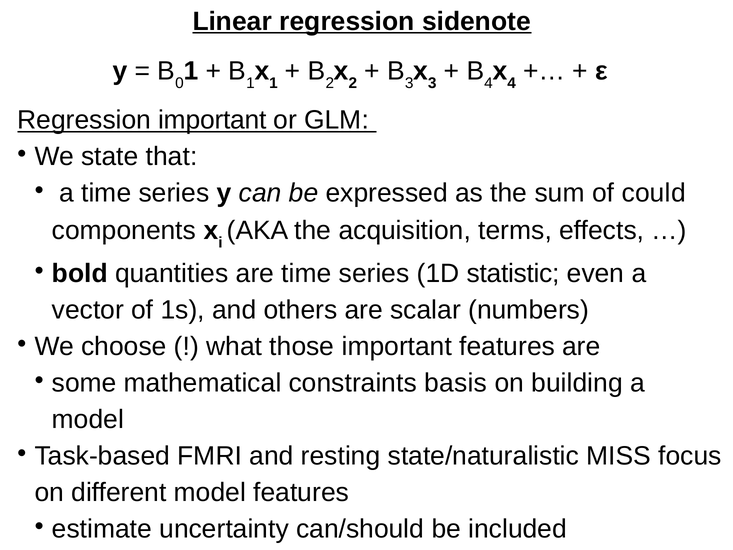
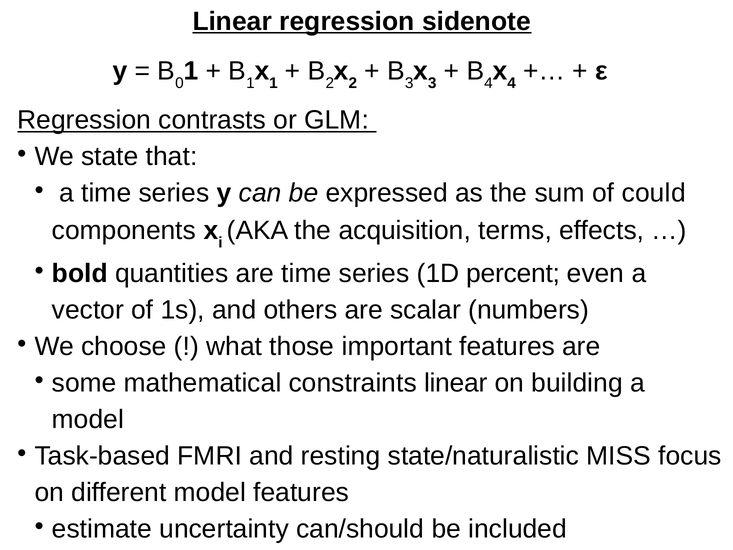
Regression important: important -> contrasts
statistic: statistic -> percent
constraints basis: basis -> linear
